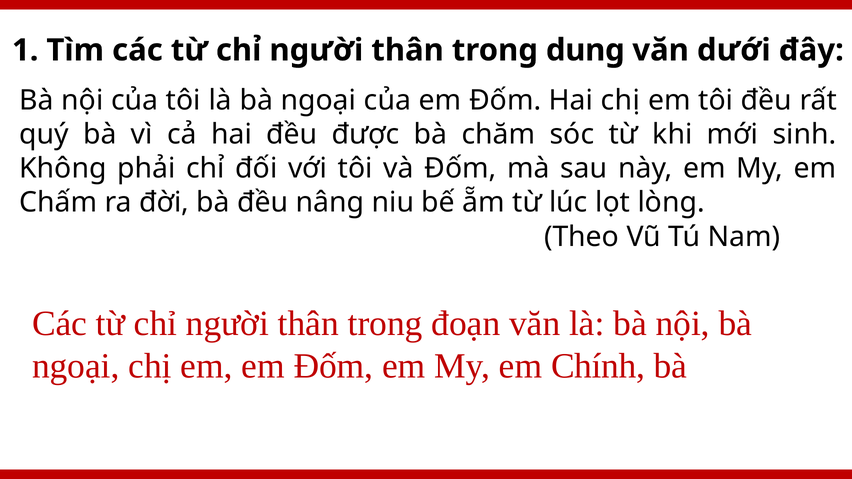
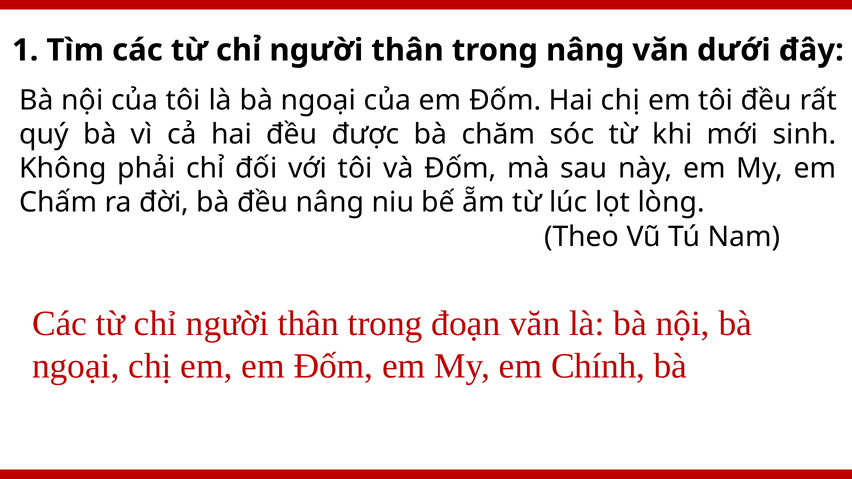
trong dung: dung -> nâng
